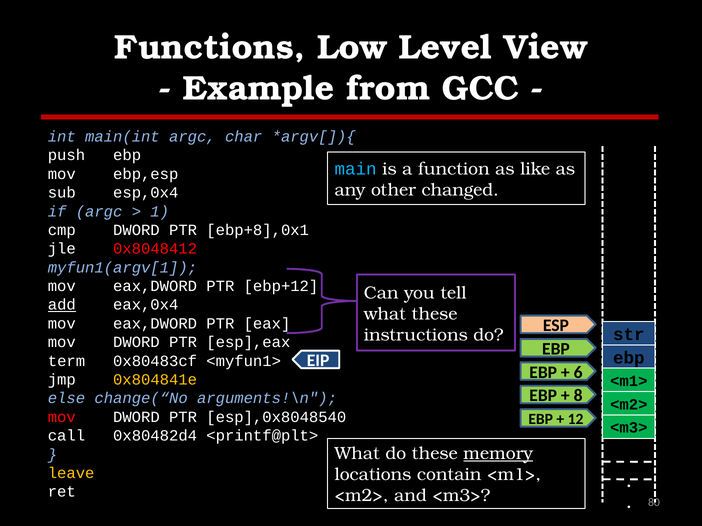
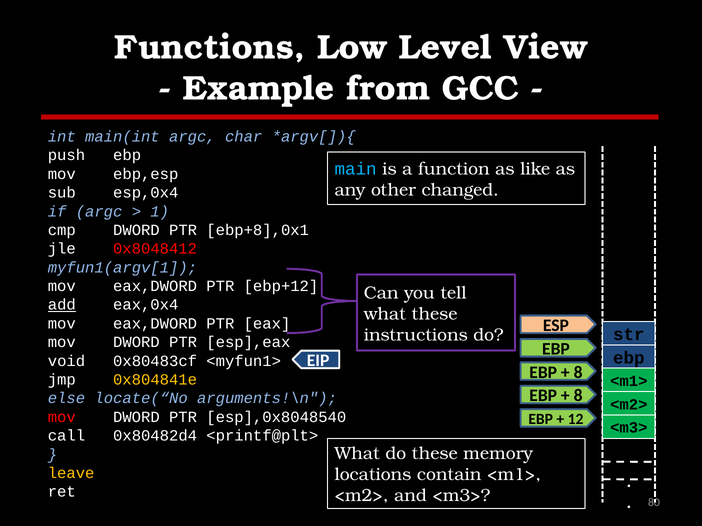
term: term -> void
6 at (578, 373): 6 -> 8
change(“No: change(“No -> locate(“No
memory underline: present -> none
